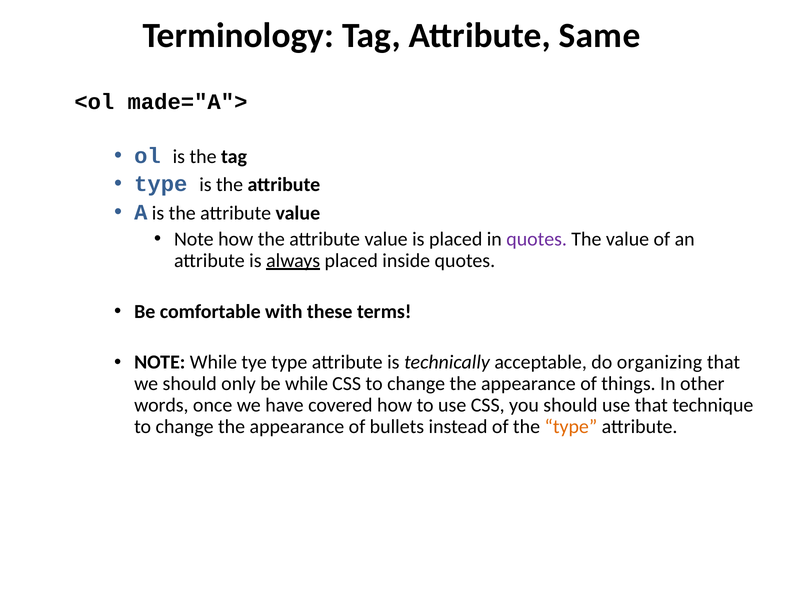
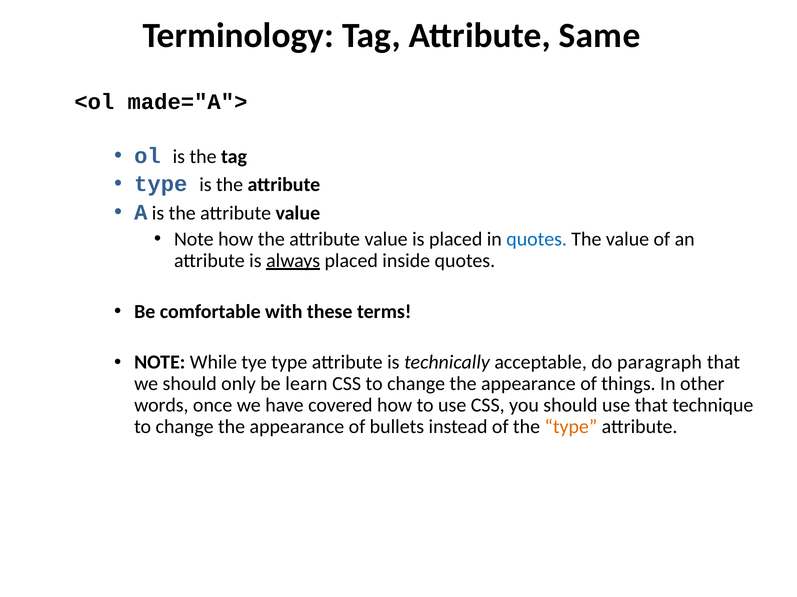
quotes at (537, 239) colour: purple -> blue
organizing: organizing -> paragraph
be while: while -> learn
